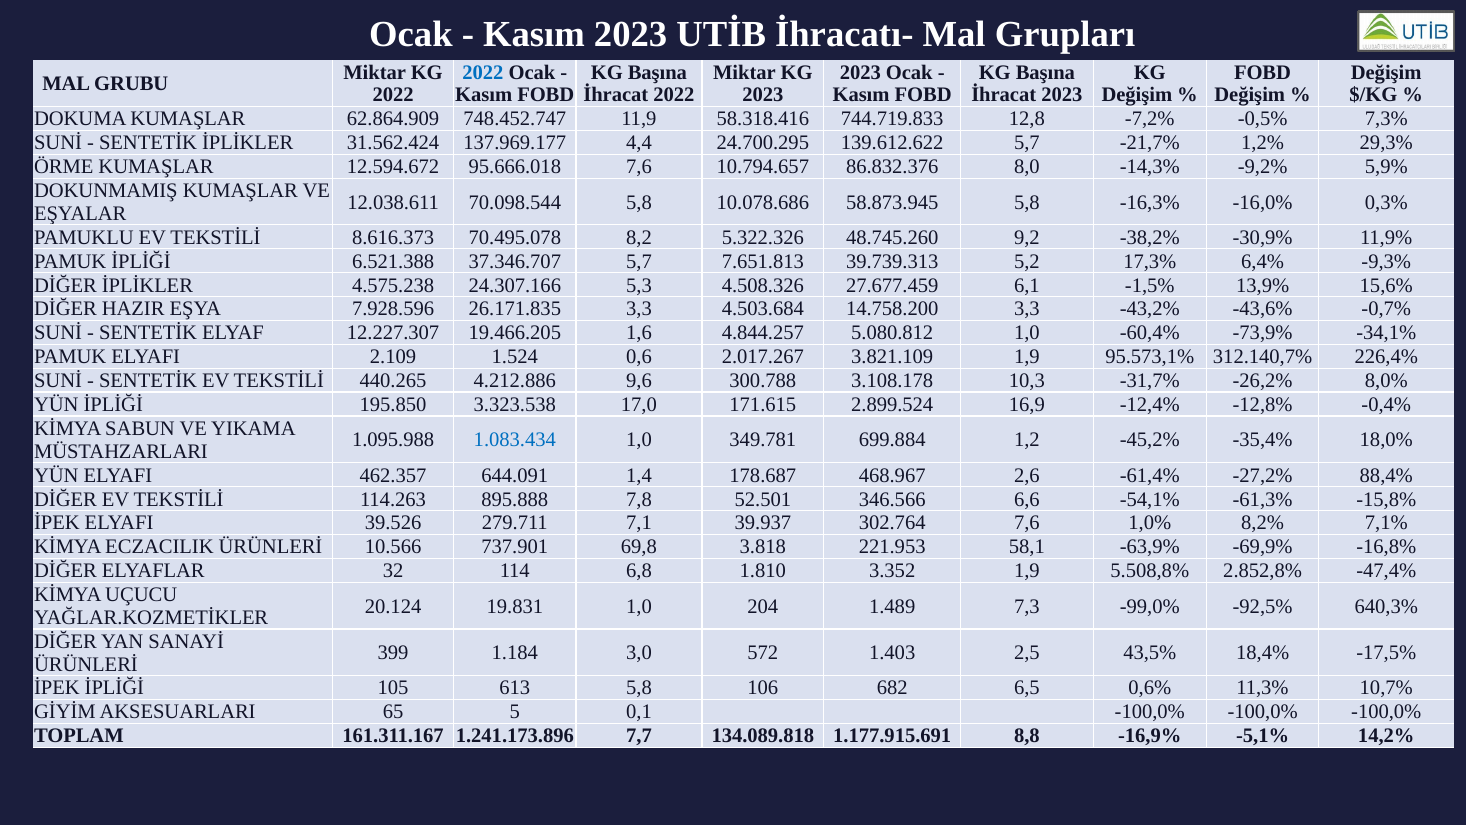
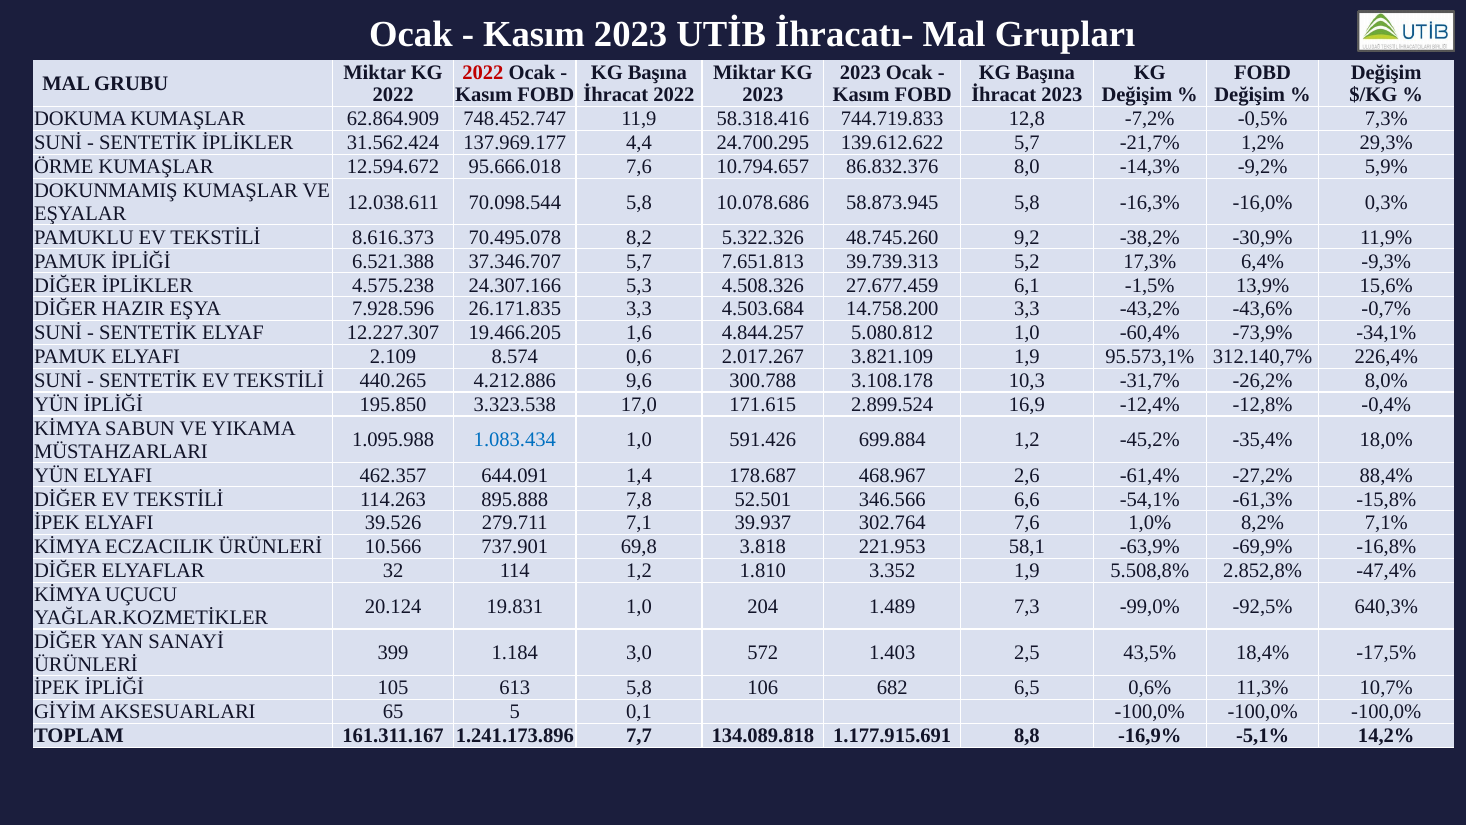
2022 at (483, 72) colour: blue -> red
1.524: 1.524 -> 8.574
349.781: 349.781 -> 591.426
114 6,8: 6,8 -> 1,2
